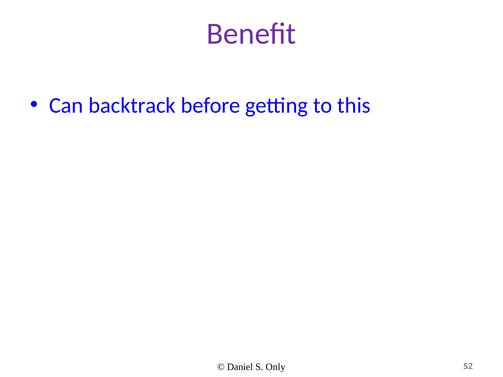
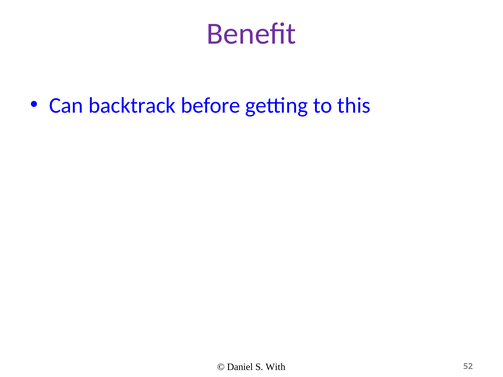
Only: Only -> With
